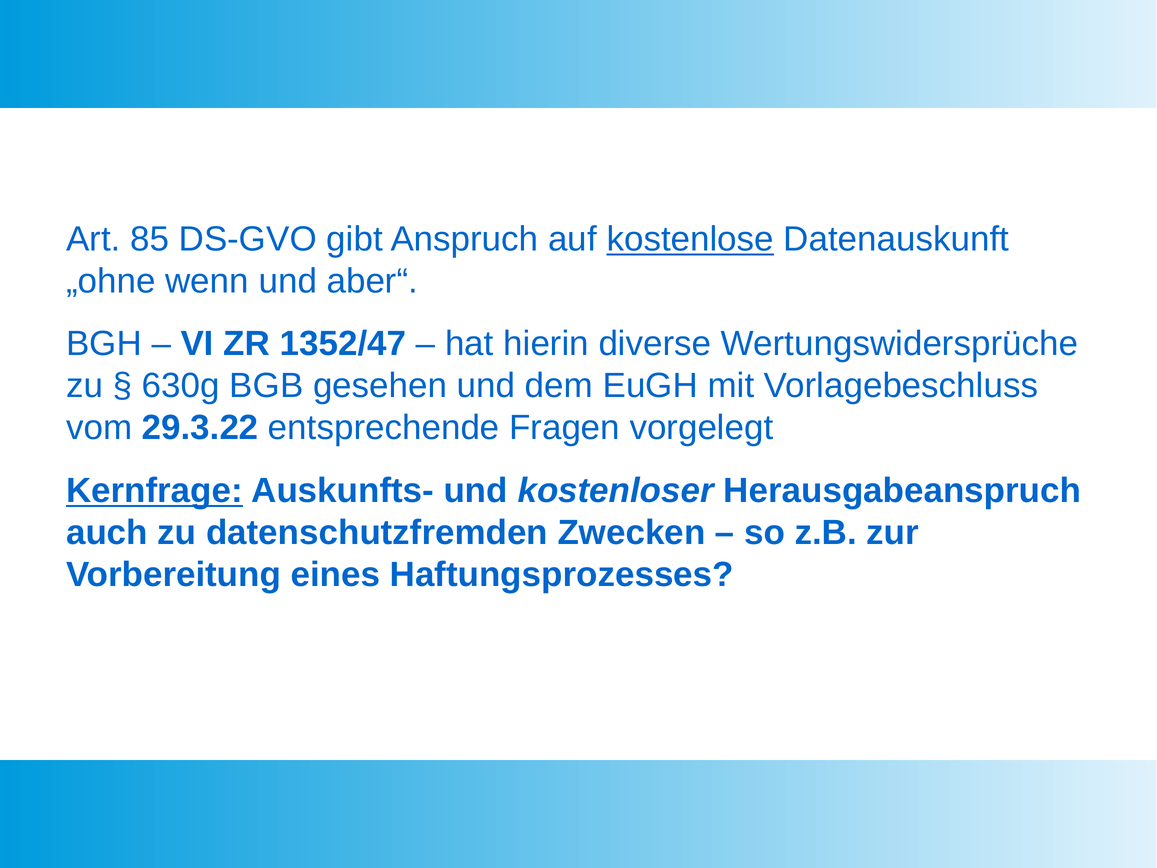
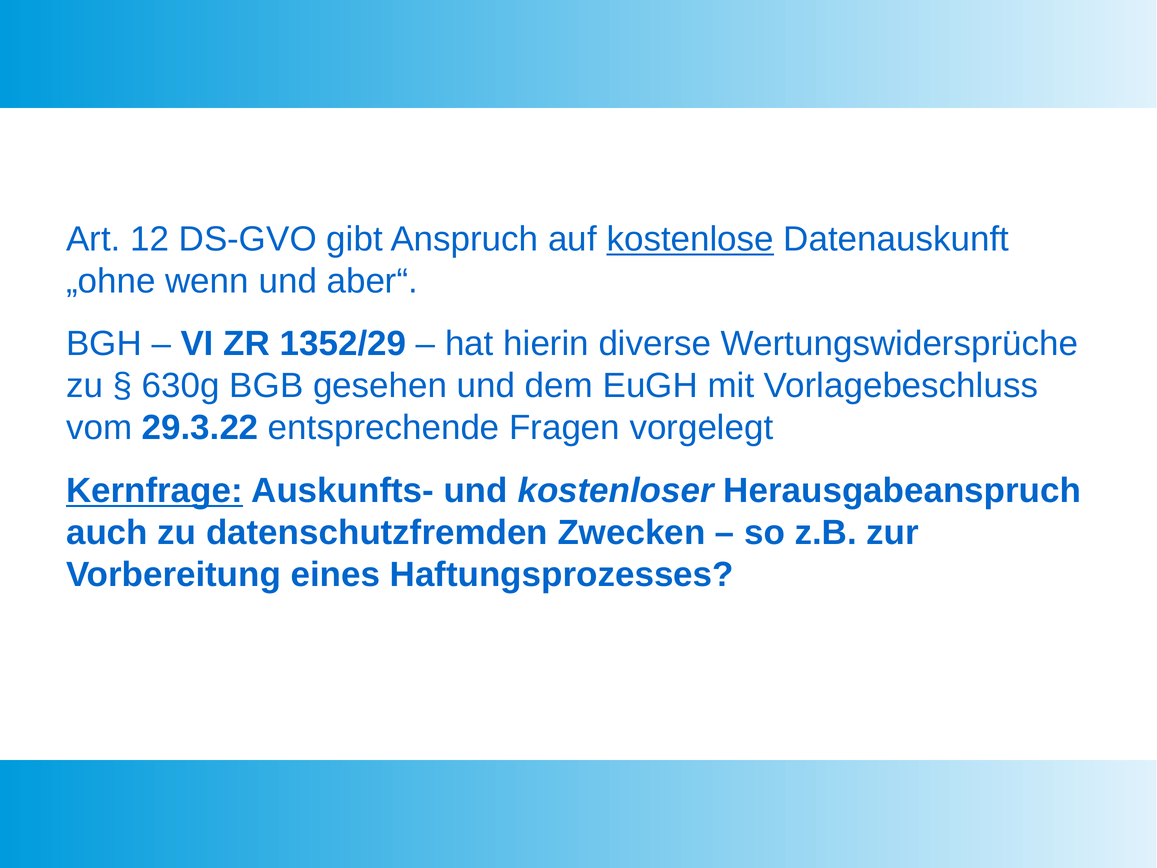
85: 85 -> 12
1352/47: 1352/47 -> 1352/29
